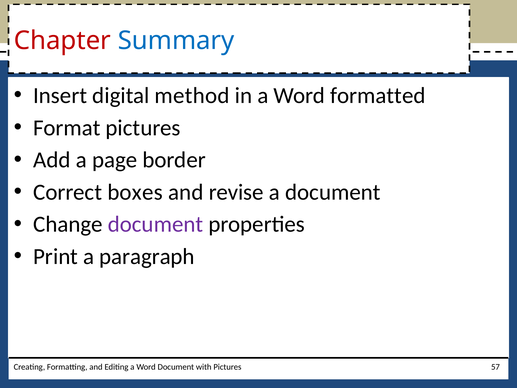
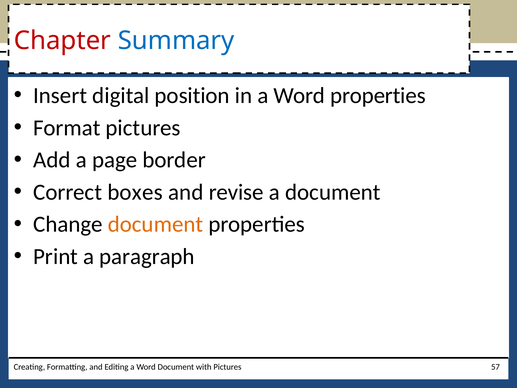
method: method -> position
Word formatted: formatted -> properties
document at (155, 224) colour: purple -> orange
